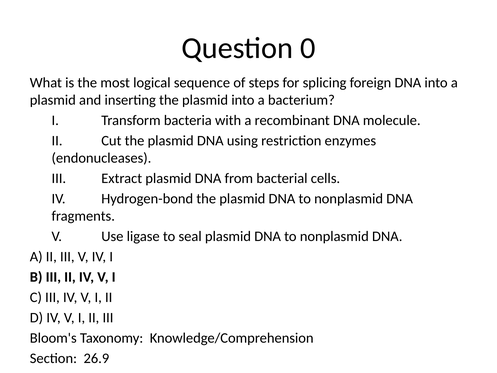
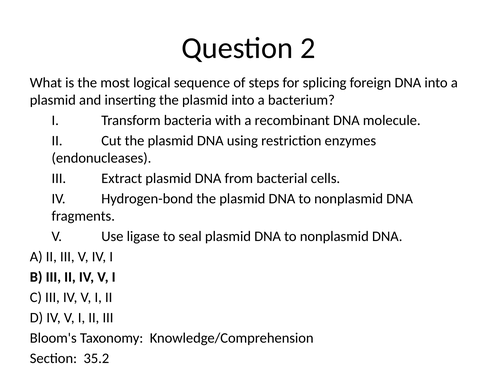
0: 0 -> 2
26.9: 26.9 -> 35.2
